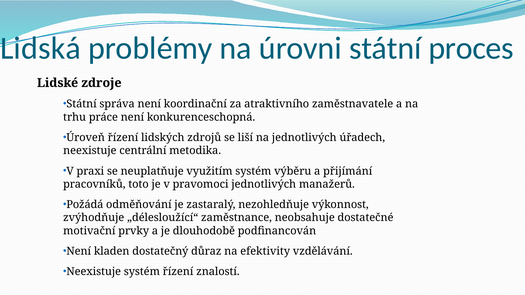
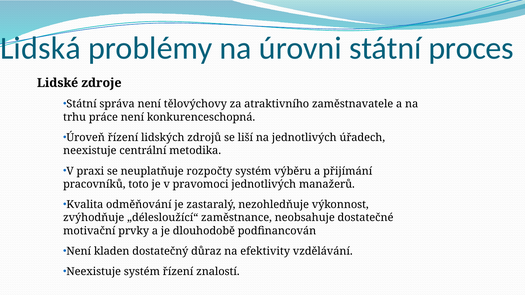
koordinační: koordinační -> tělovýchovy
využitím: využitím -> rozpočty
Požádá: Požádá -> Kvalita
